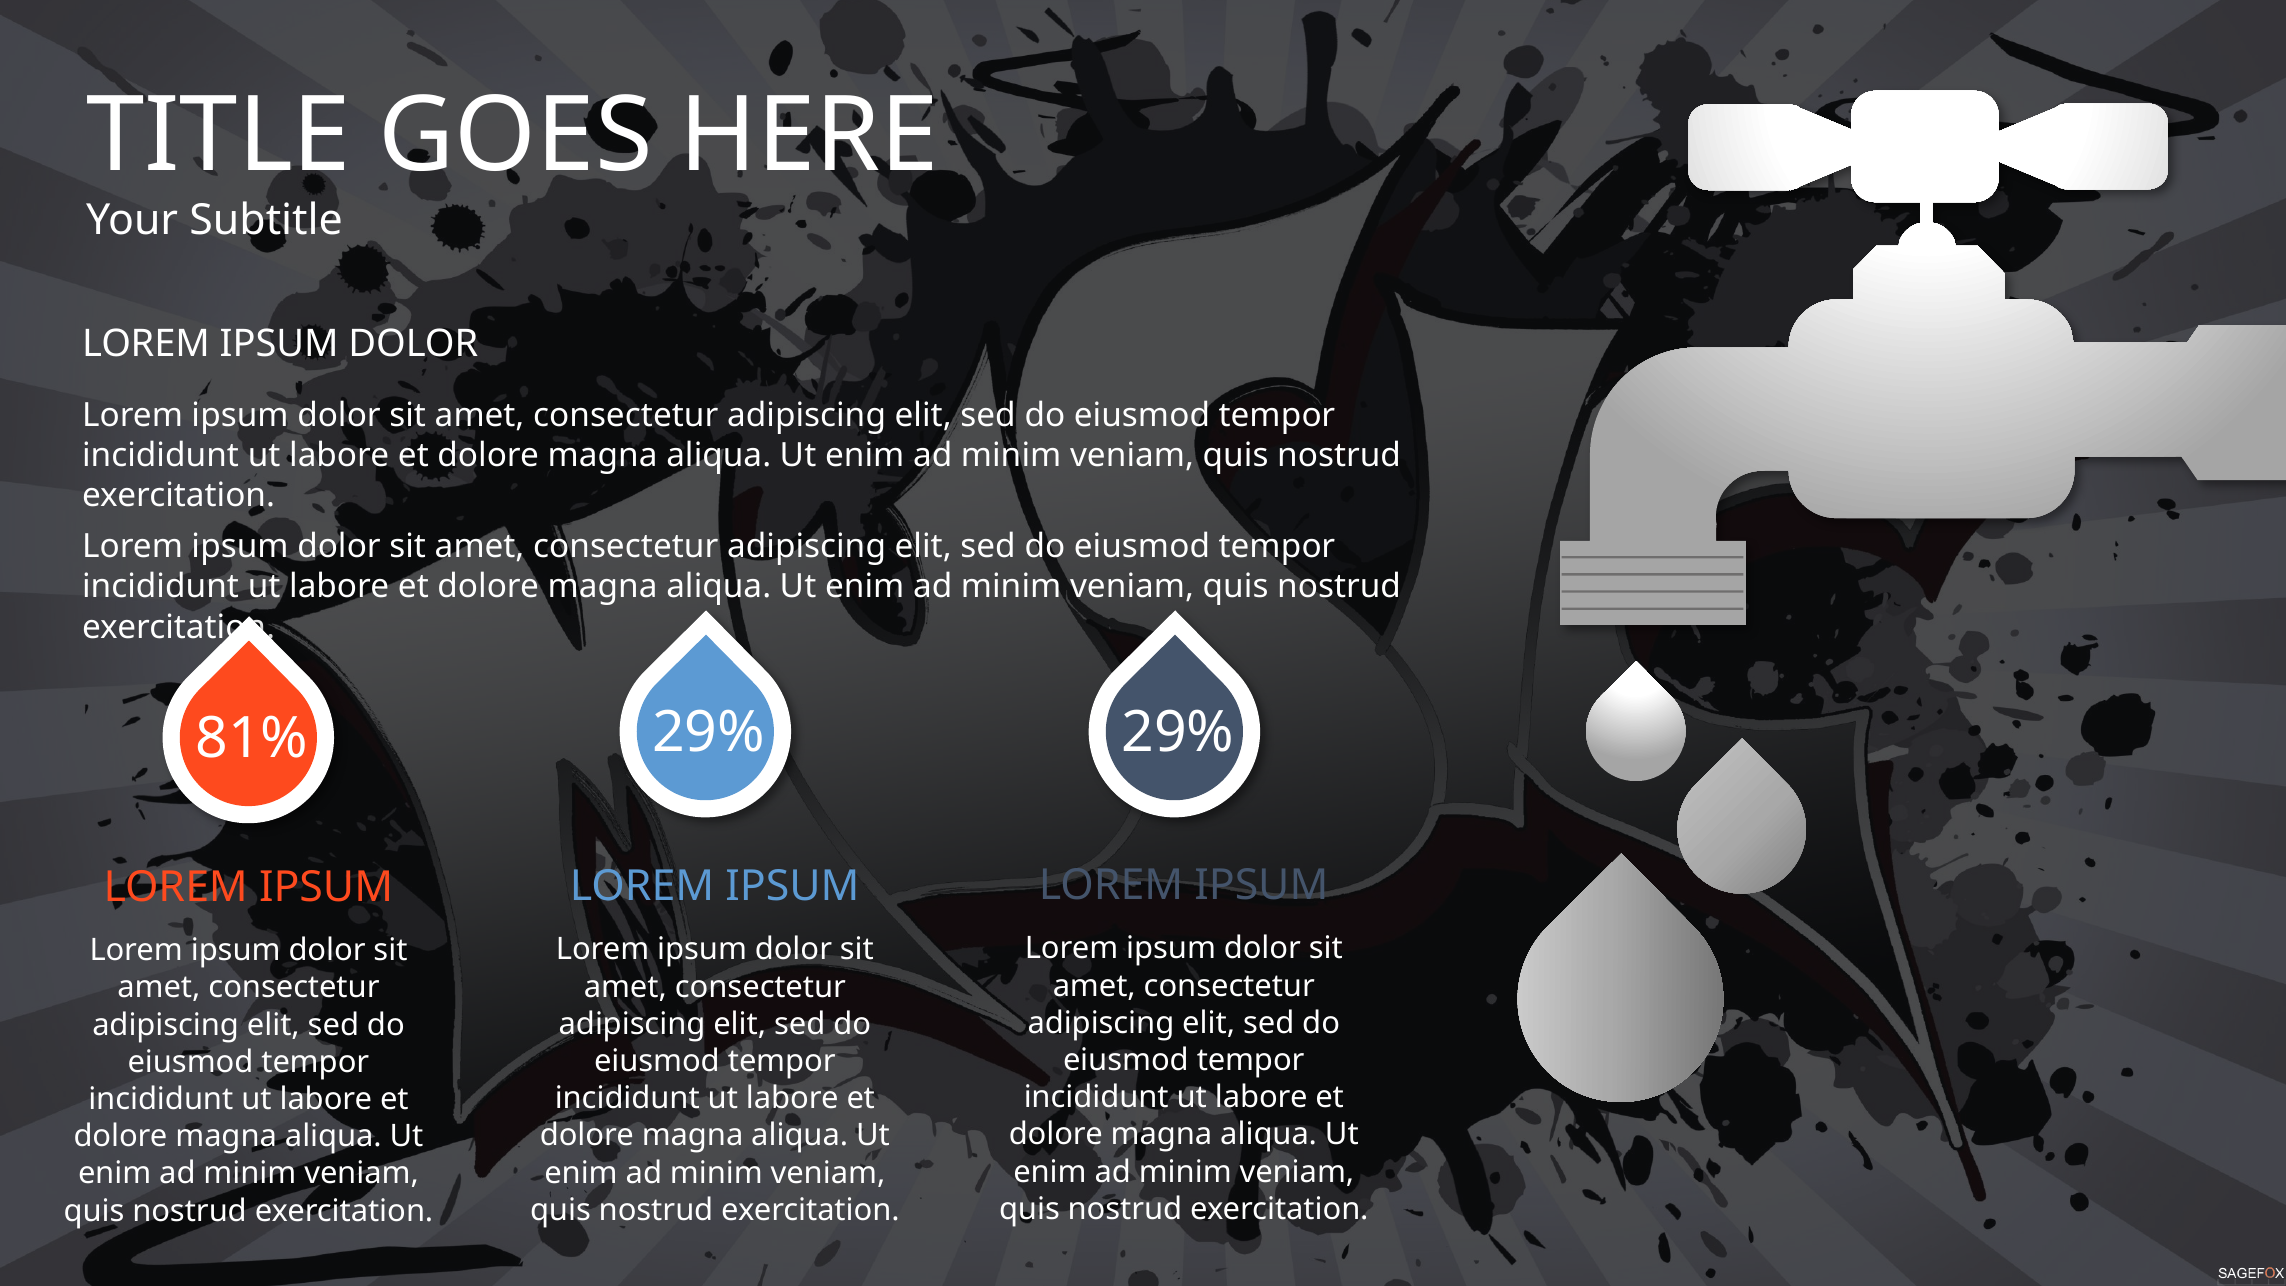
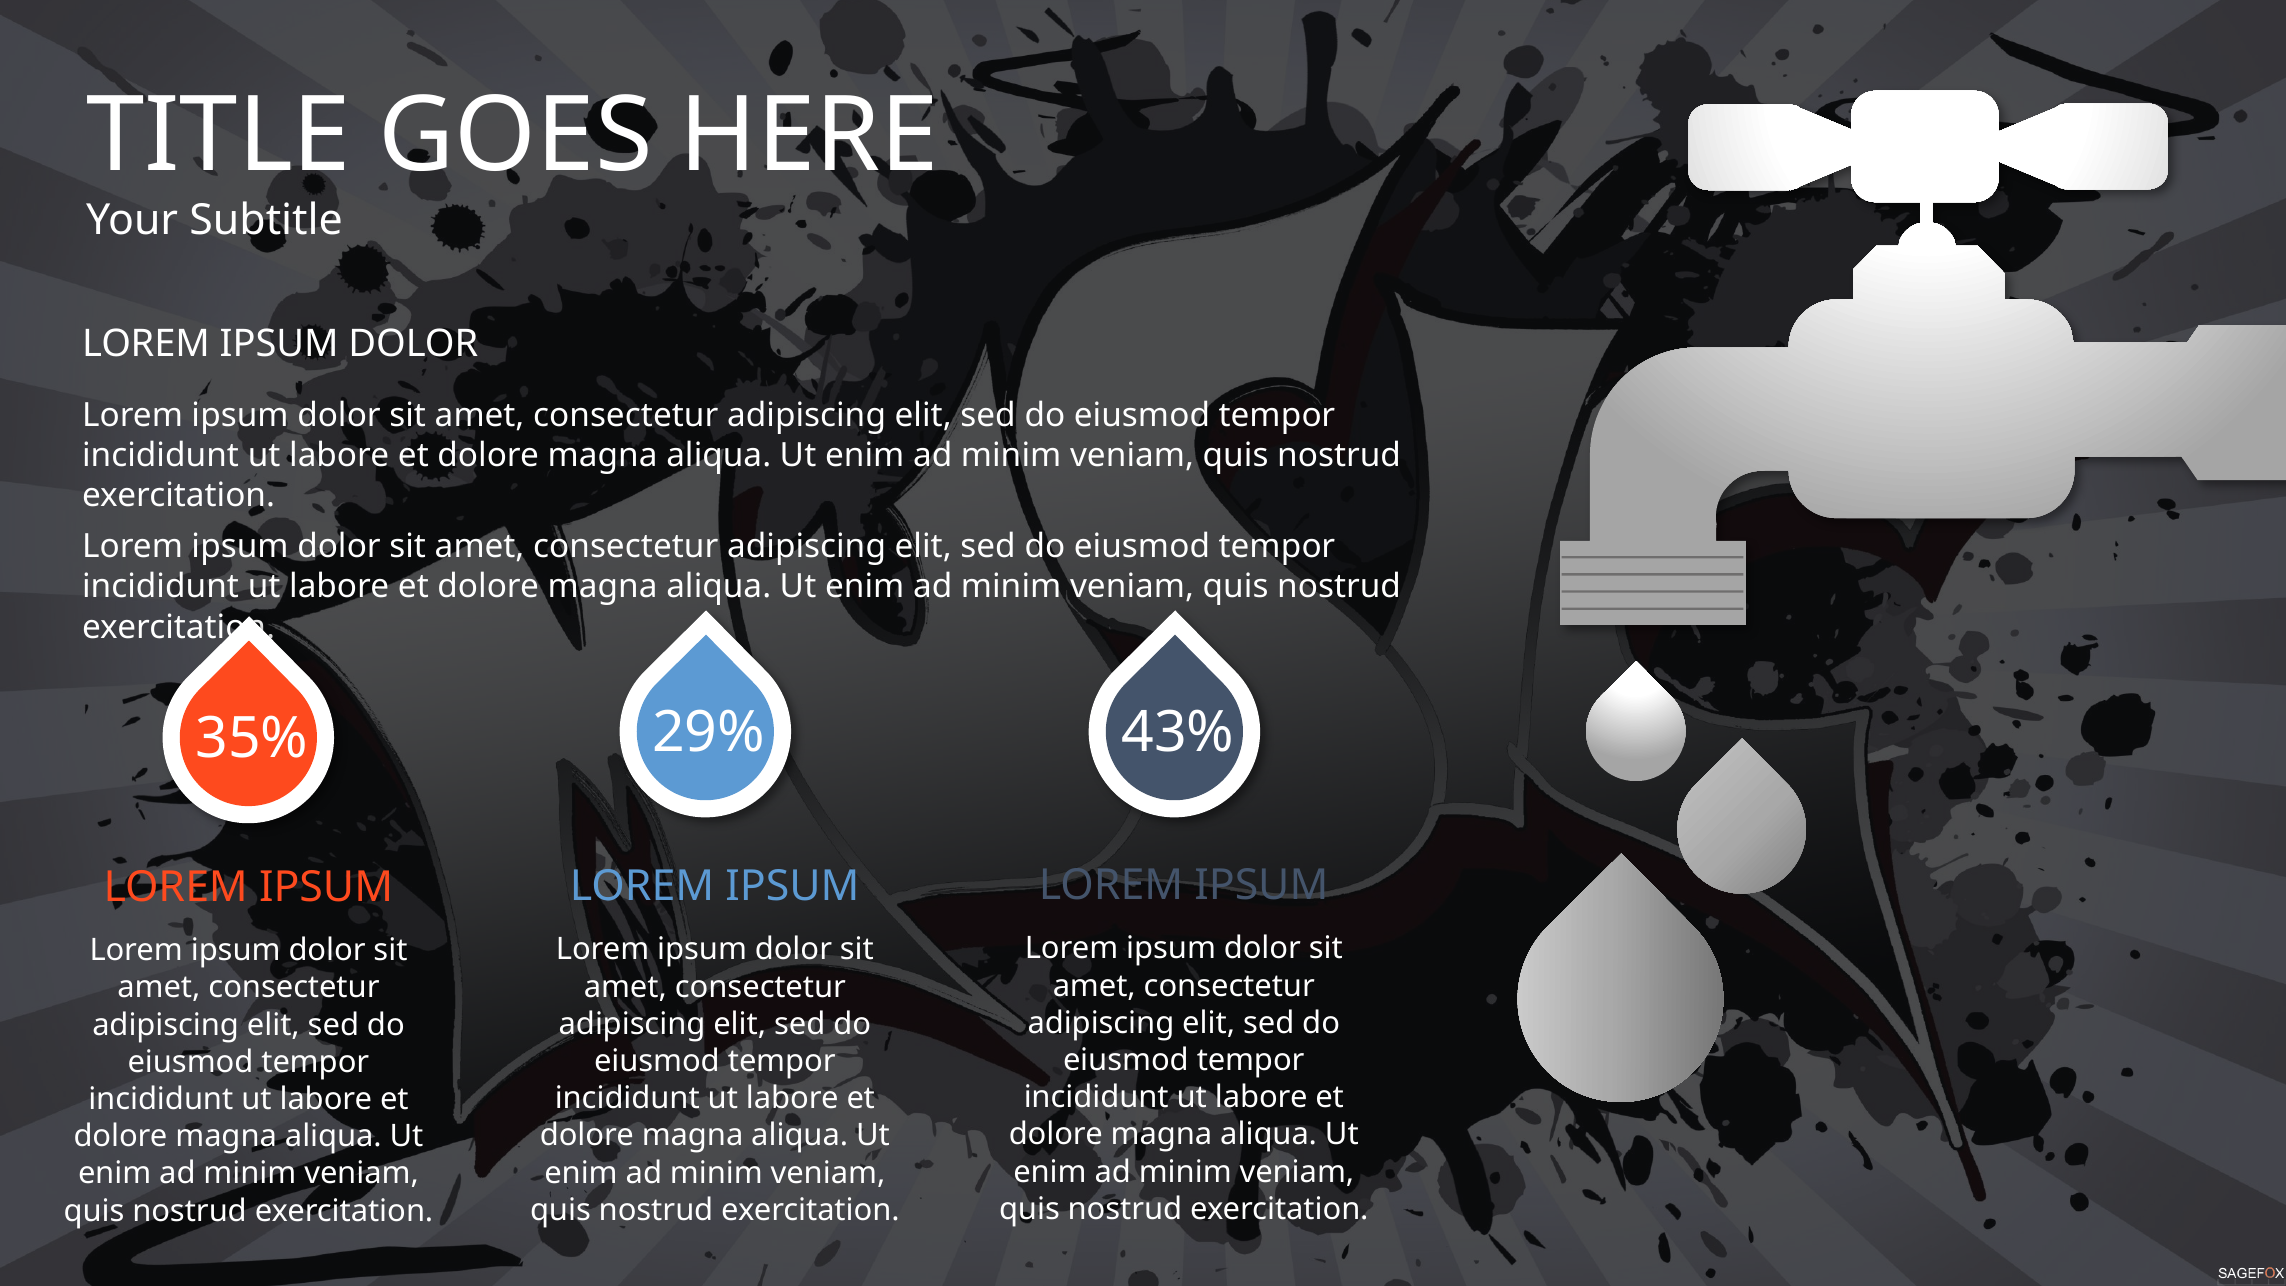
81%: 81% -> 35%
29% 29%: 29% -> 43%
